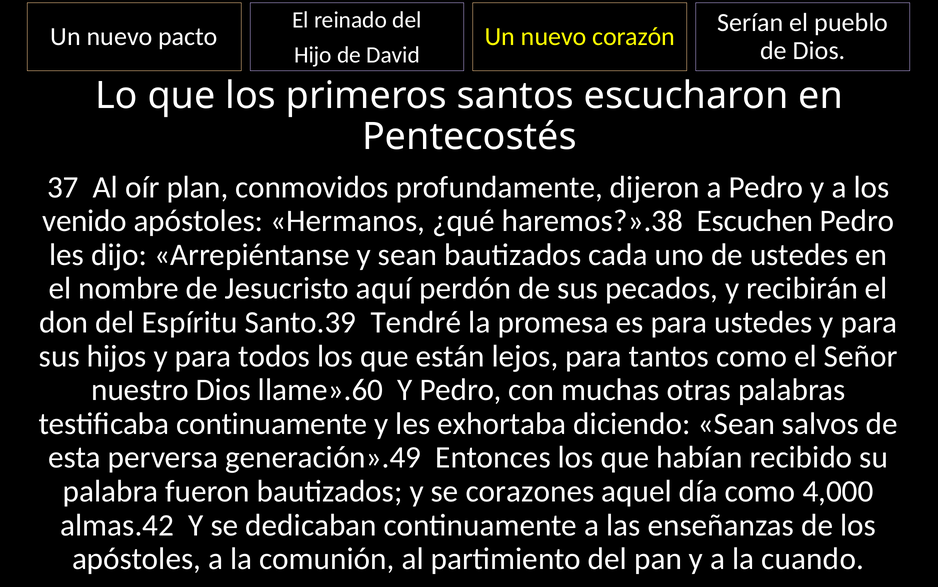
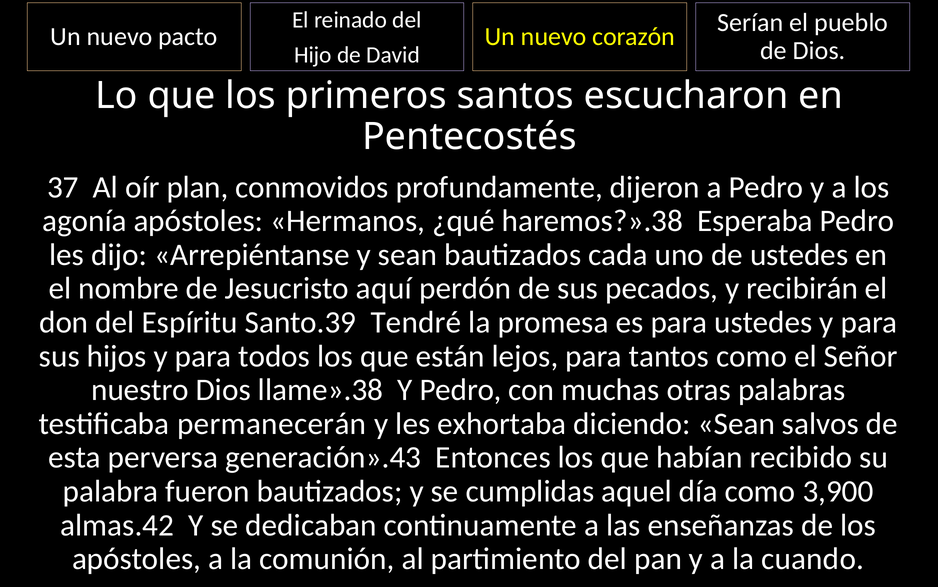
venido: venido -> agonía
Escuchen: Escuchen -> Esperaba
llame».60: llame».60 -> llame».38
testificaba continuamente: continuamente -> permanecerán
generación».49: generación».49 -> generación».43
corazones: corazones -> cumplidas
4,000: 4,000 -> 3,900
